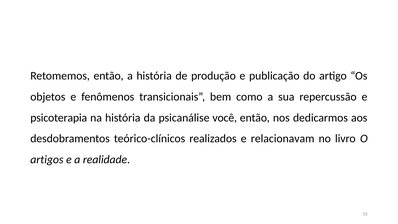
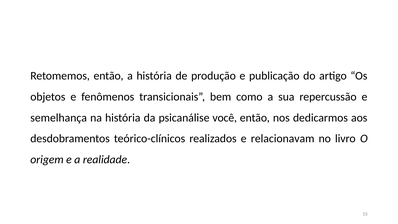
psicoterapia: psicoterapia -> semelhança
artigos: artigos -> origem
